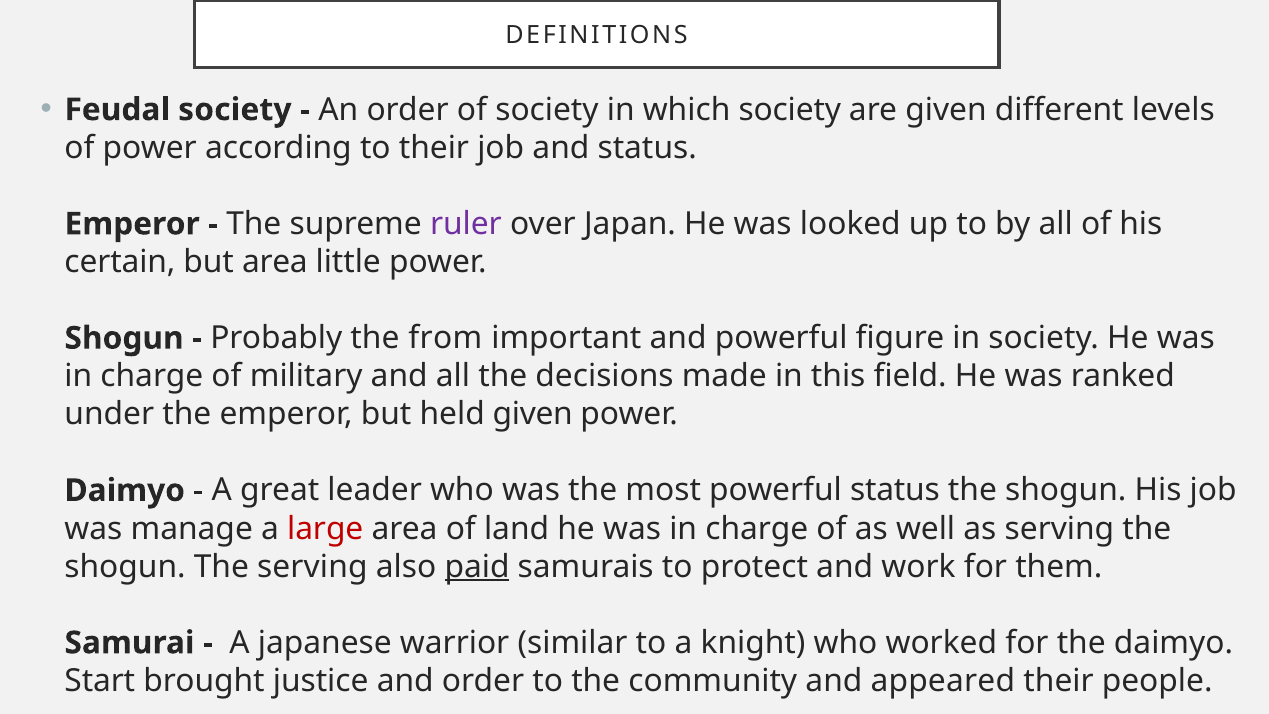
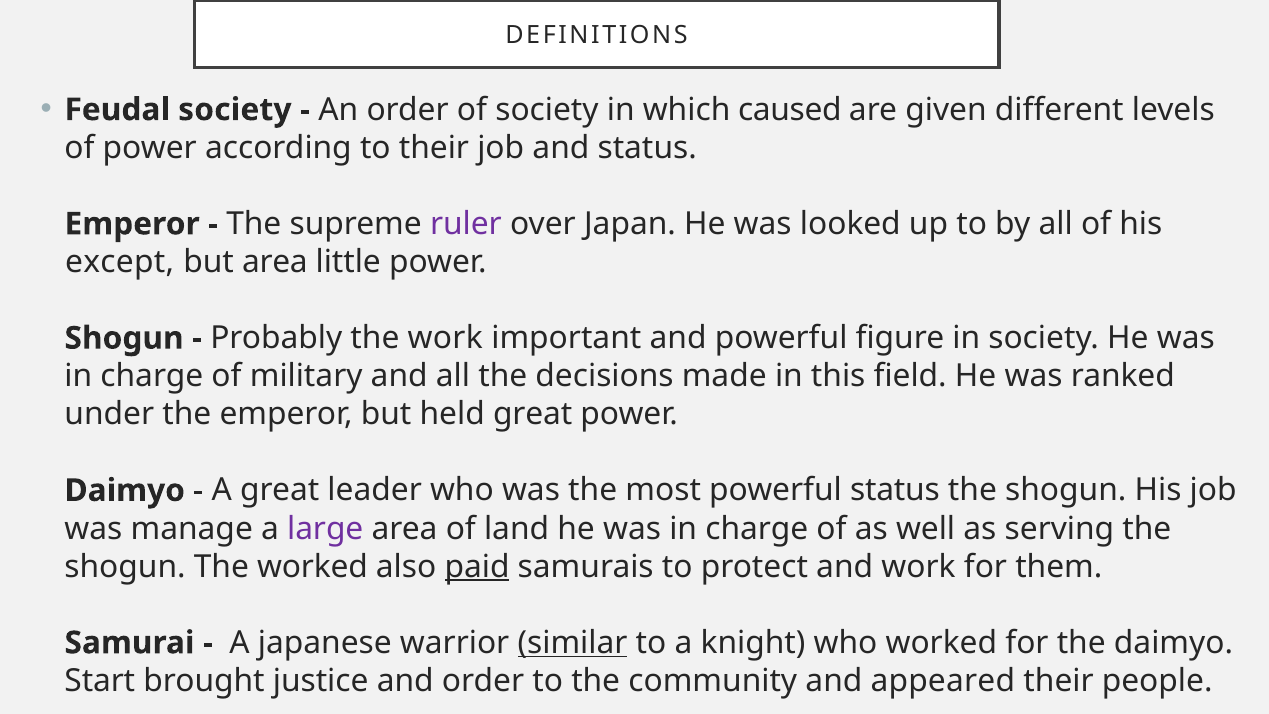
which society: society -> caused
certain: certain -> except
the from: from -> work
held given: given -> great
large colour: red -> purple
The serving: serving -> worked
similar underline: none -> present
